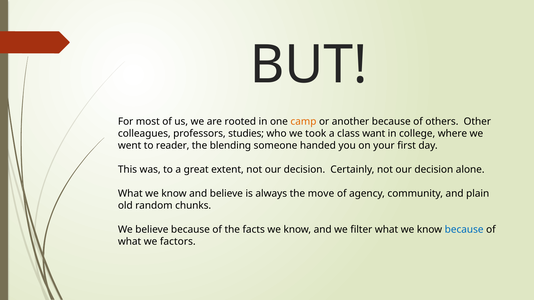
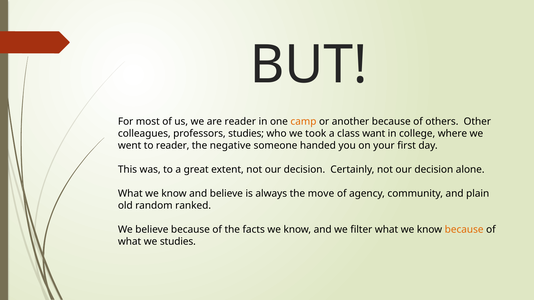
are rooted: rooted -> reader
blending: blending -> negative
chunks: chunks -> ranked
because at (464, 230) colour: blue -> orange
we factors: factors -> studies
